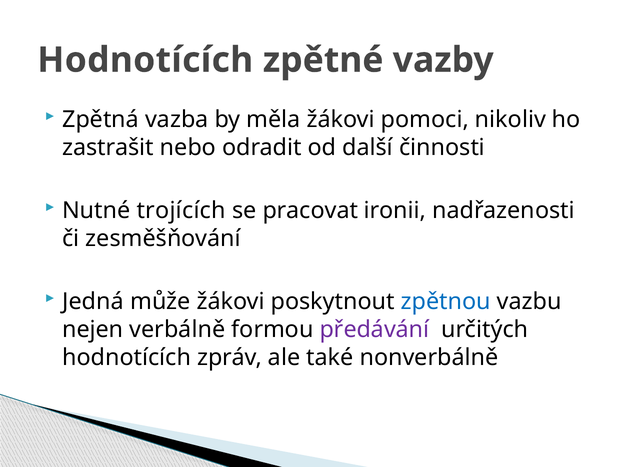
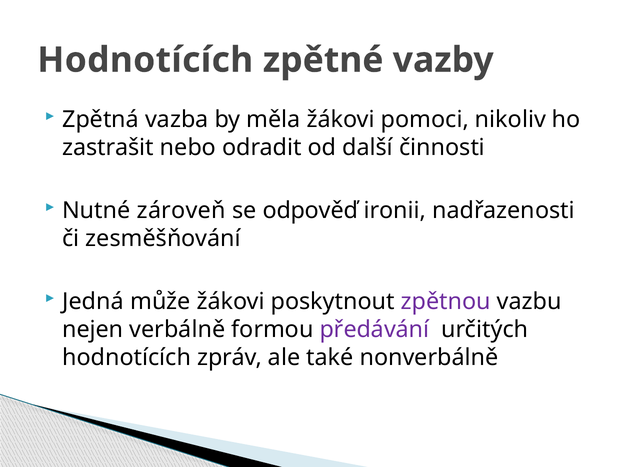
trojících: trojících -> zároveň
pracovat: pracovat -> odpověď
zpětnou colour: blue -> purple
